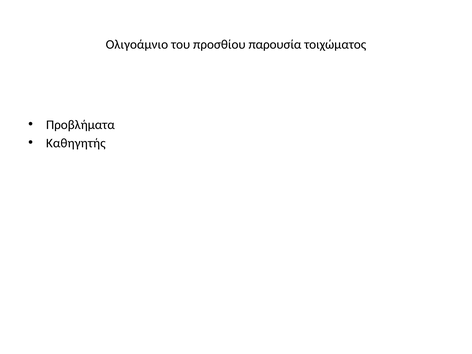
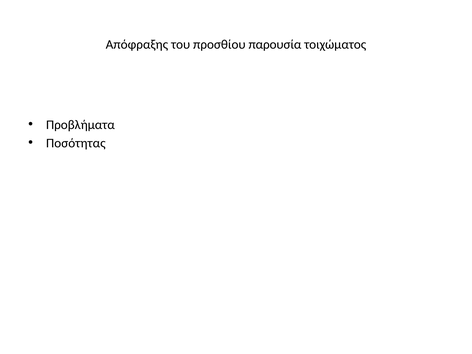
Ολιγοάμνιο: Ολιγοάμνιο -> Απόφραξης
Καθηγητής: Καθηγητής -> Ποσότητας
